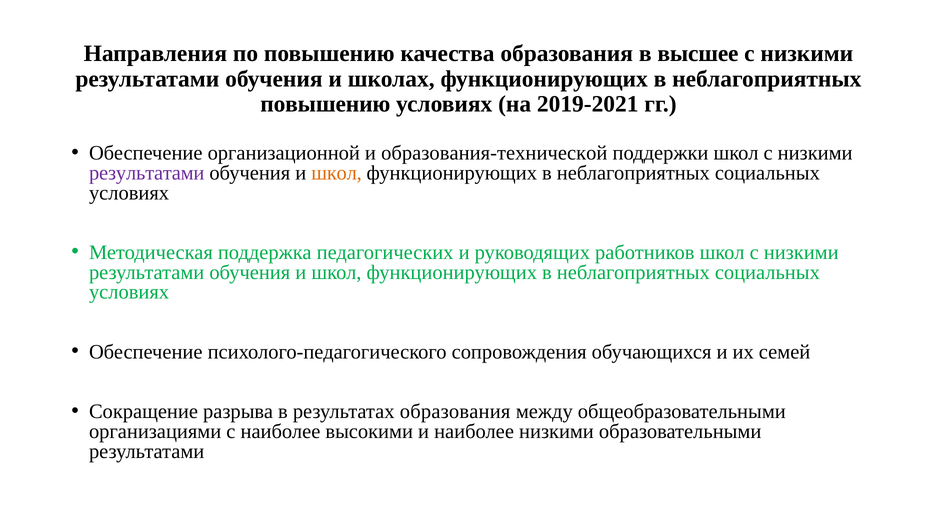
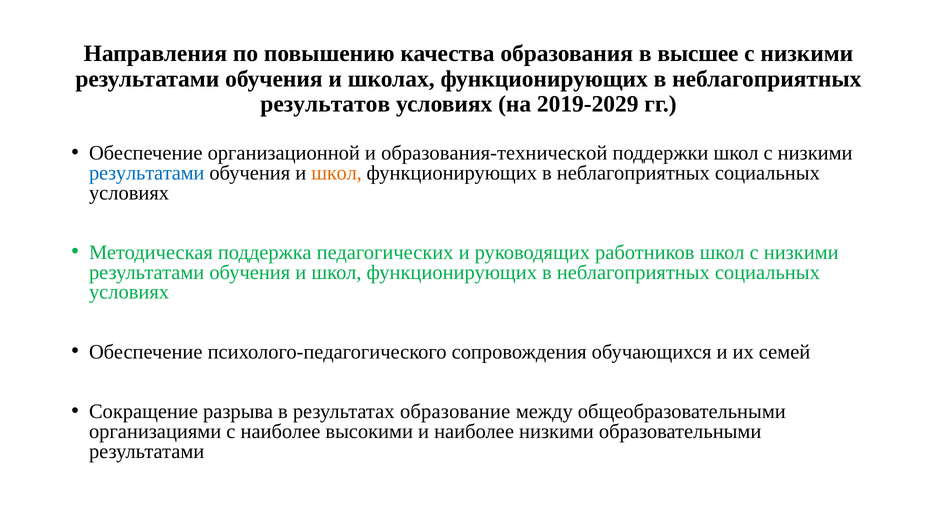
повышению at (325, 104): повышению -> результатов
2019-2021: 2019-2021 -> 2019-2029
результатами at (147, 173) colour: purple -> blue
результатах образования: образования -> образование
